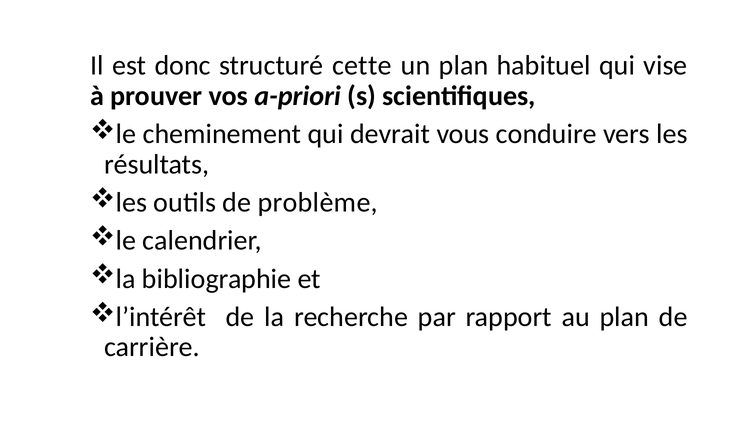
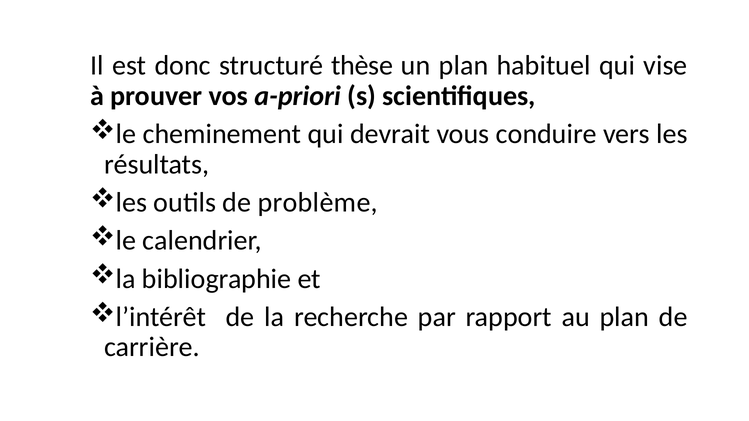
cette: cette -> thèse
